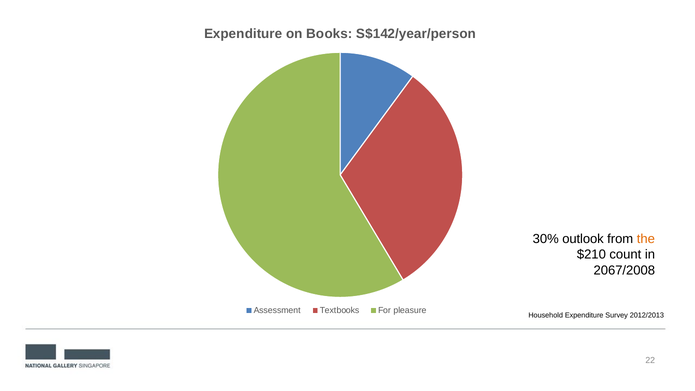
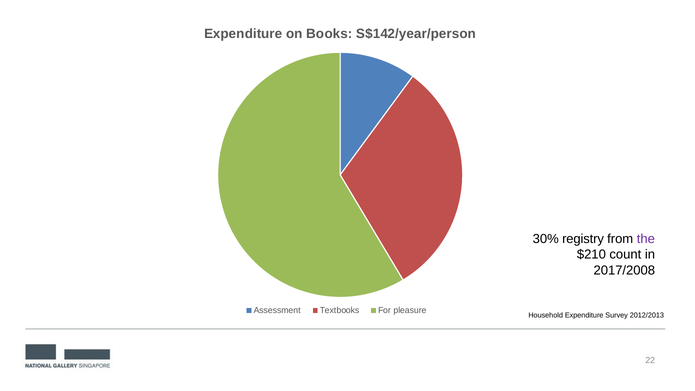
outlook: outlook -> registry
the colour: orange -> purple
2067/2008: 2067/2008 -> 2017/2008
